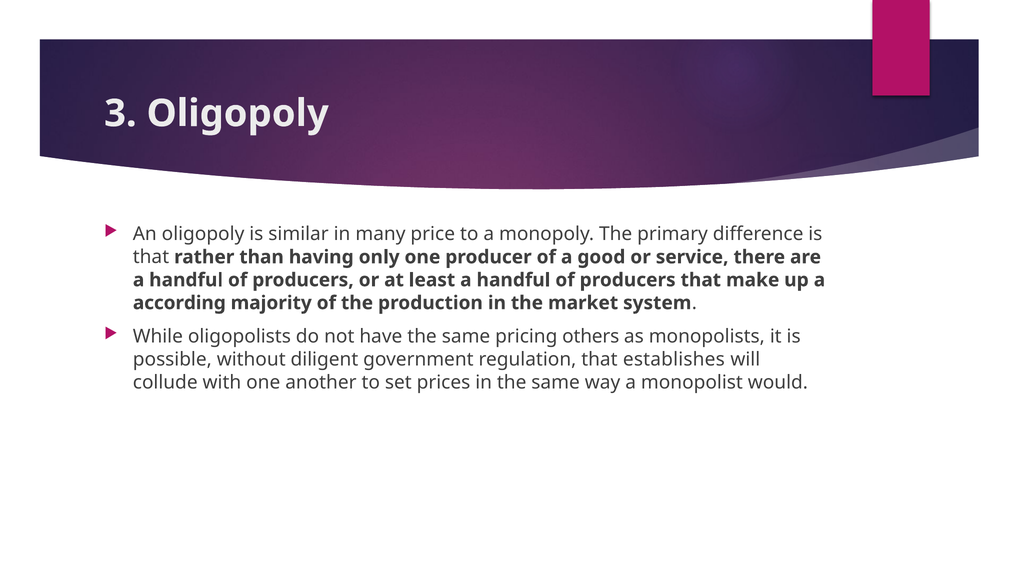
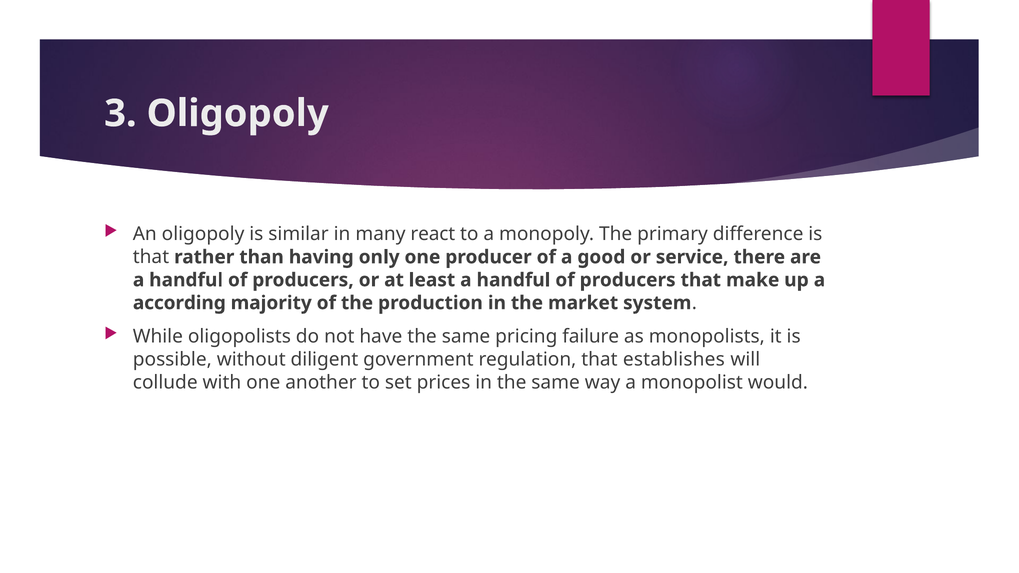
price: price -> react
others: others -> failure
